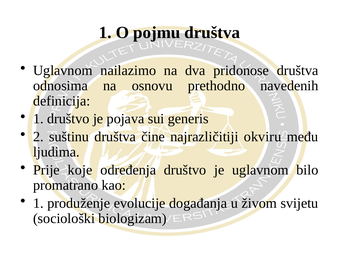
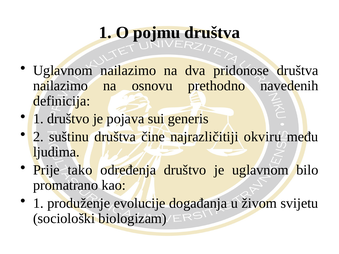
odnosima at (60, 86): odnosima -> nailazimo
koje: koje -> tako
